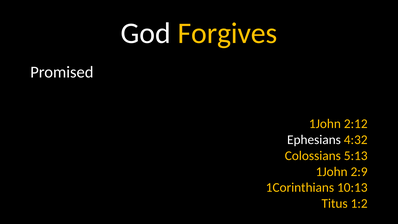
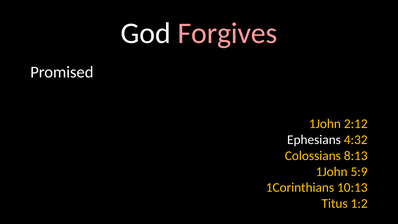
Forgives colour: yellow -> pink
5:13: 5:13 -> 8:13
2:9: 2:9 -> 5:9
